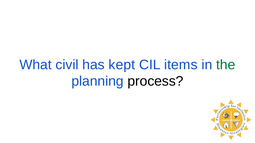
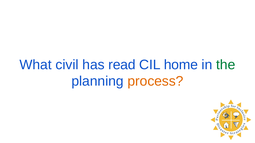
kept: kept -> read
items: items -> home
process colour: black -> orange
